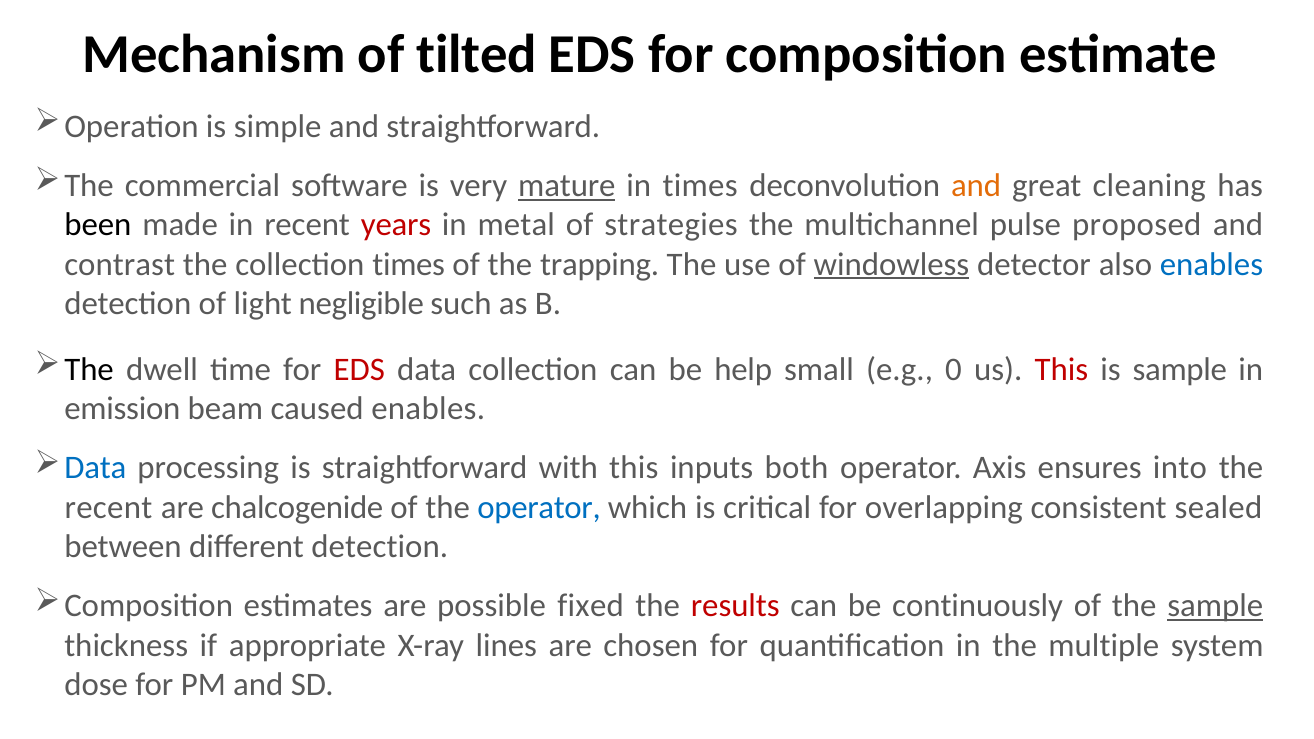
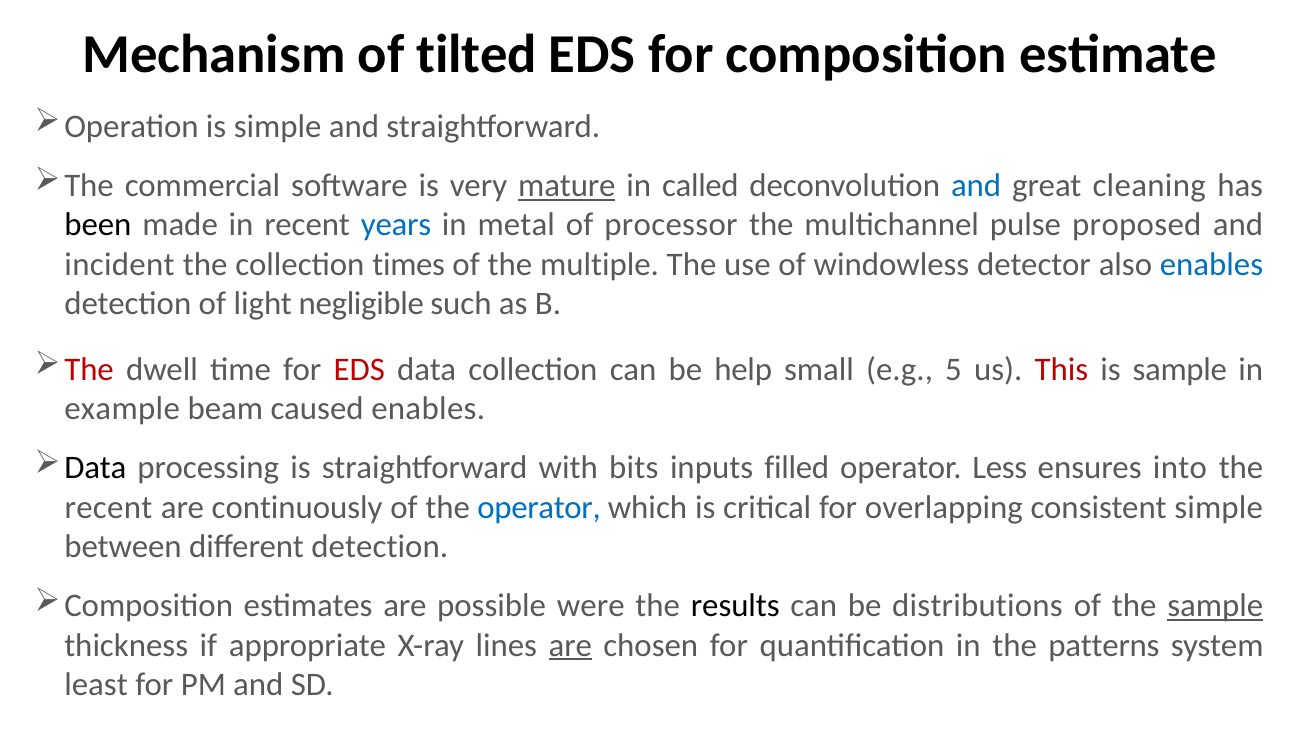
in times: times -> called
and at (976, 185) colour: orange -> blue
years colour: red -> blue
strategies: strategies -> processor
contrast: contrast -> incident
trapping: trapping -> multiple
windowless underline: present -> none
The at (89, 369) colour: black -> red
0: 0 -> 5
emission: emission -> example
Data at (95, 468) colour: blue -> black
with this: this -> bits
both: both -> filled
Axis: Axis -> Less
chalcogenide: chalcogenide -> continuously
consistent sealed: sealed -> simple
fixed: fixed -> were
results colour: red -> black
continuously: continuously -> distributions
are at (570, 645) underline: none -> present
multiple: multiple -> patterns
dose: dose -> least
